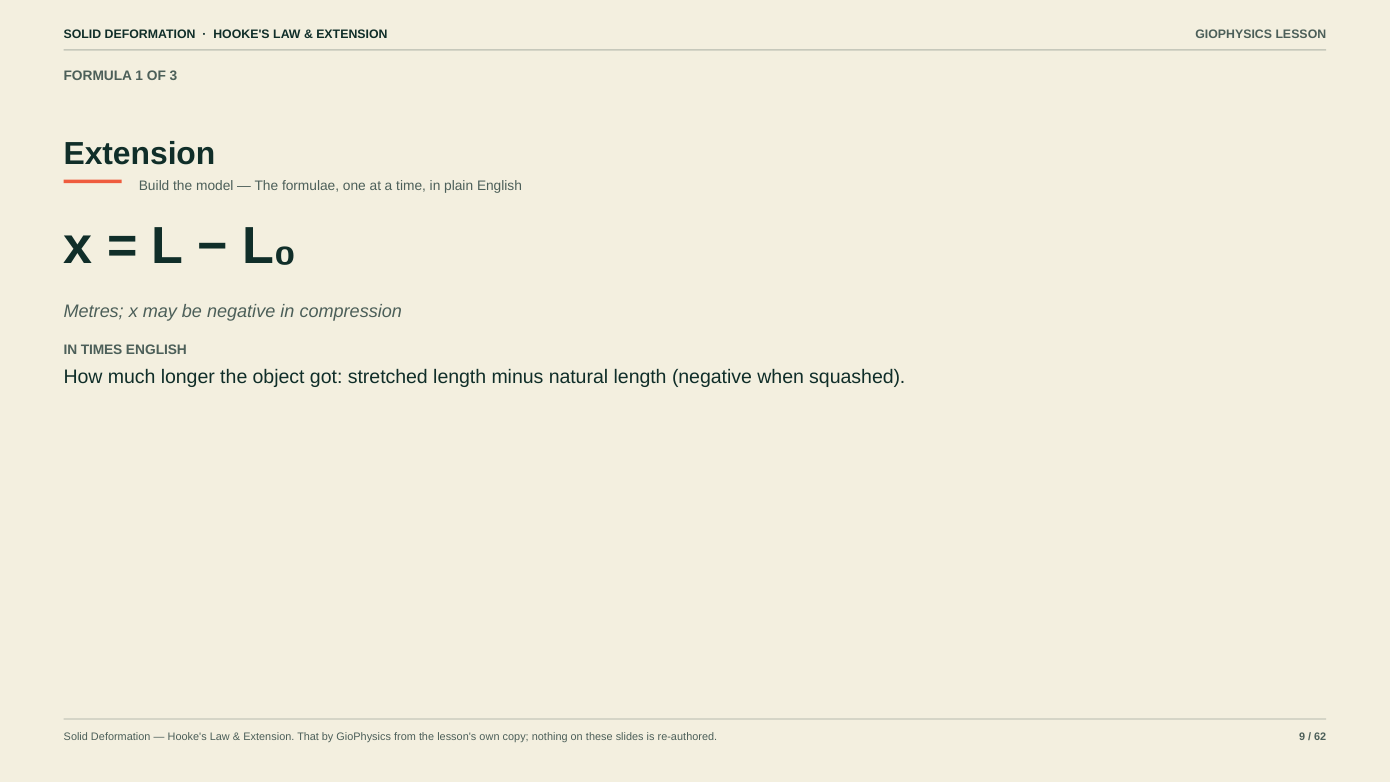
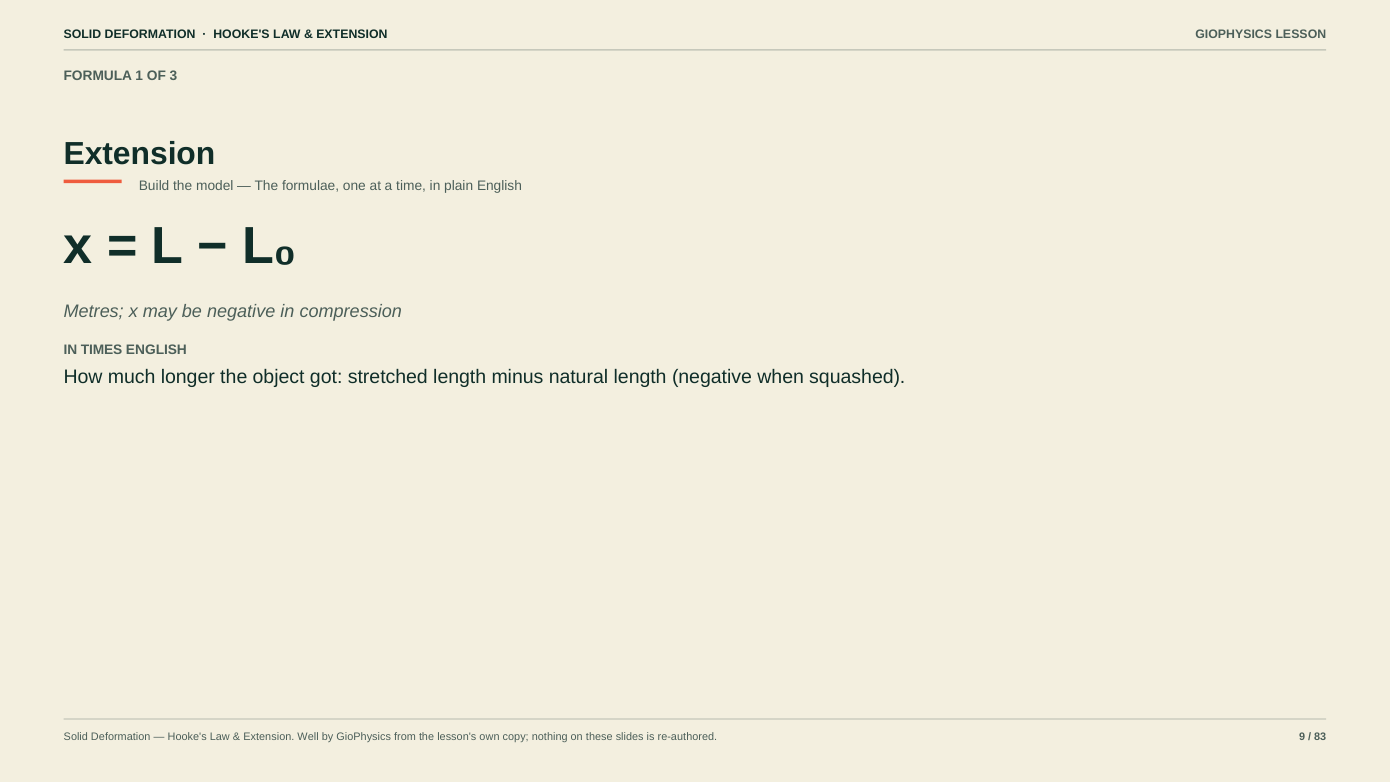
That: That -> Well
62: 62 -> 83
